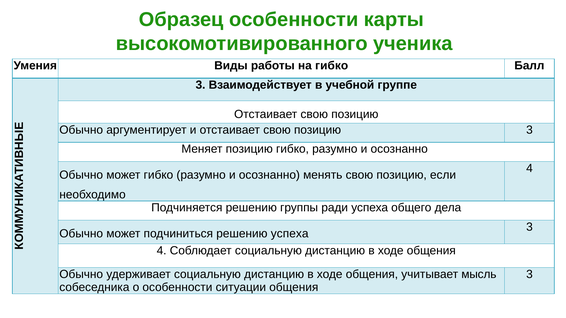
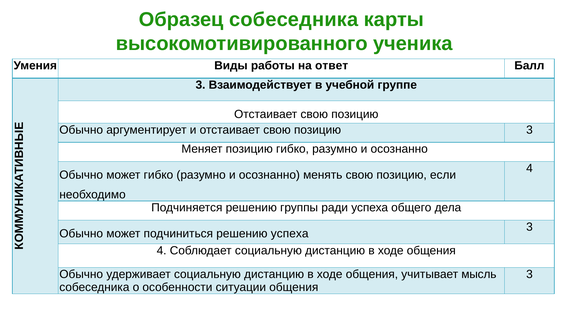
Образец особенности: особенности -> собеседника
на гибко: гибко -> ответ
